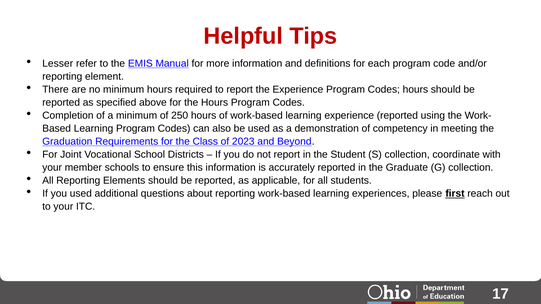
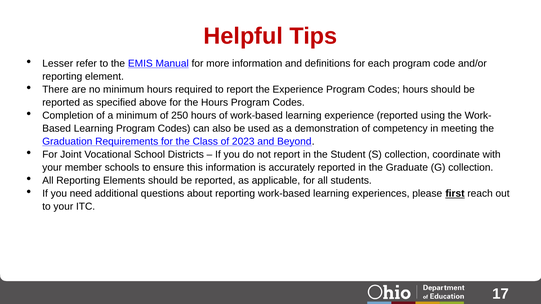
you used: used -> need
